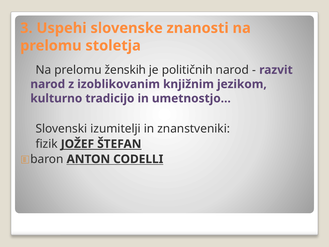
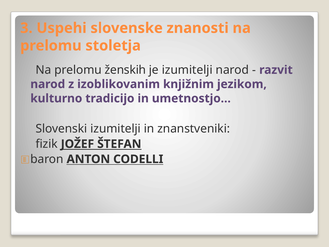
je političnih: političnih -> izumitelji
